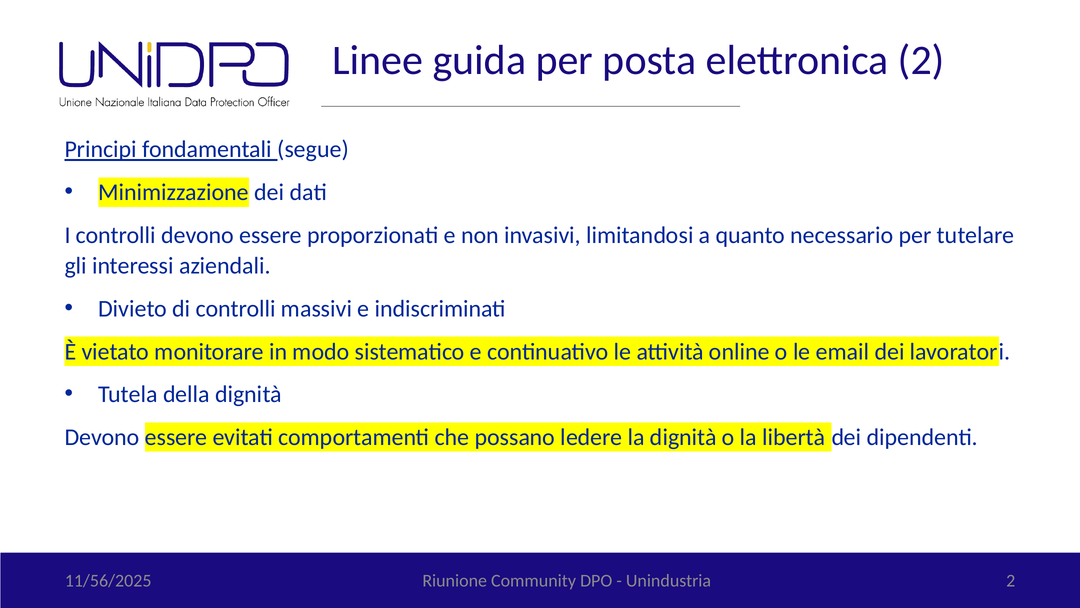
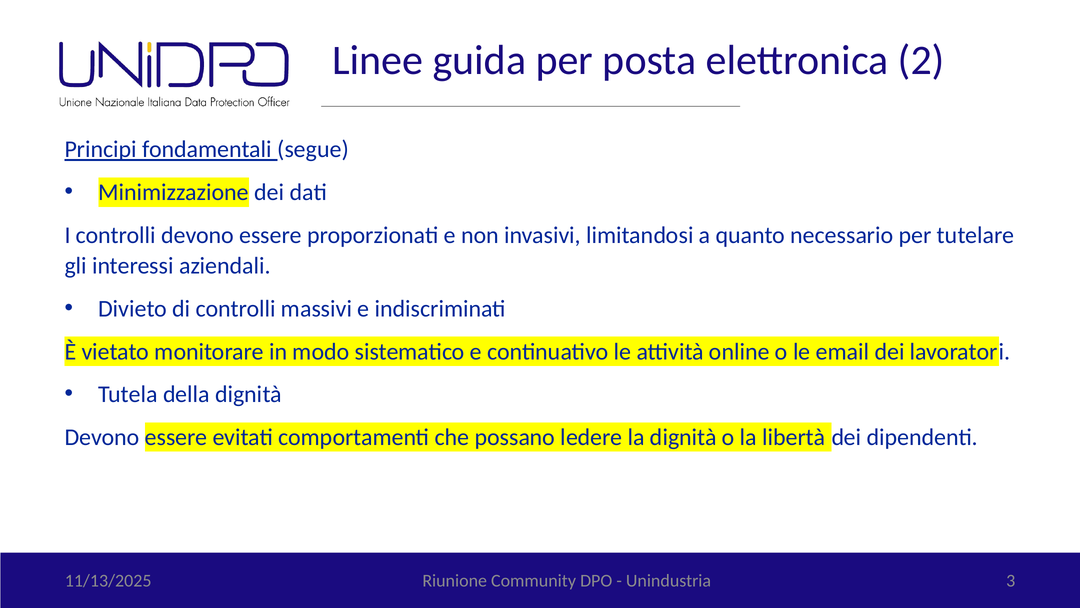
Unindustria 2: 2 -> 3
11/56/2025: 11/56/2025 -> 11/13/2025
